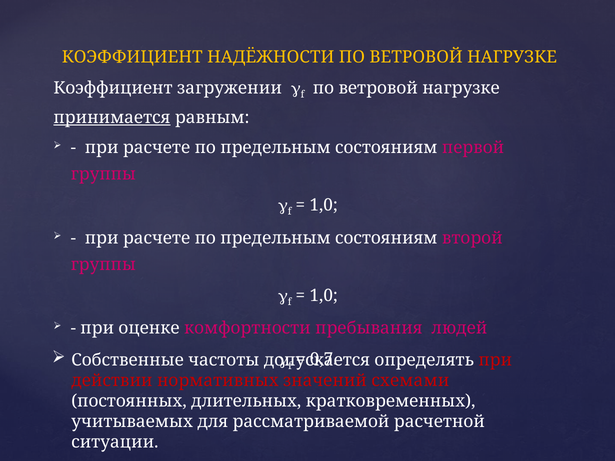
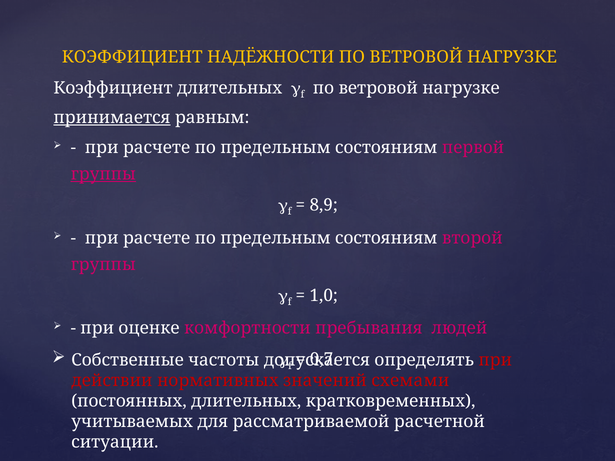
Коэффициент загружении: загружении -> длительных
группы at (103, 174) underline: none -> present
1,0 at (324, 205): 1,0 -> 8,9
